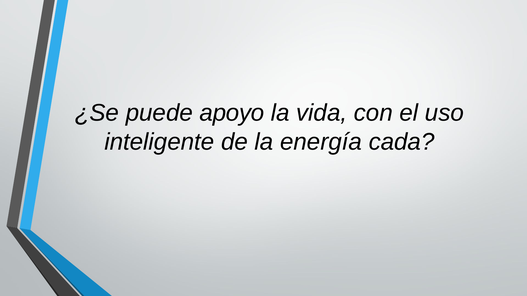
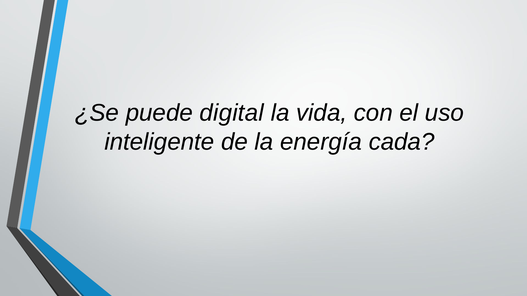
apoyo: apoyo -> digital
